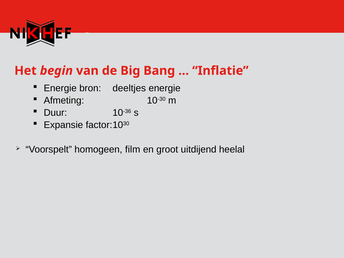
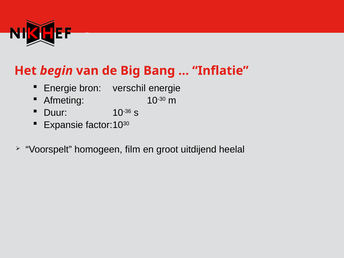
deeltjes: deeltjes -> verschil
